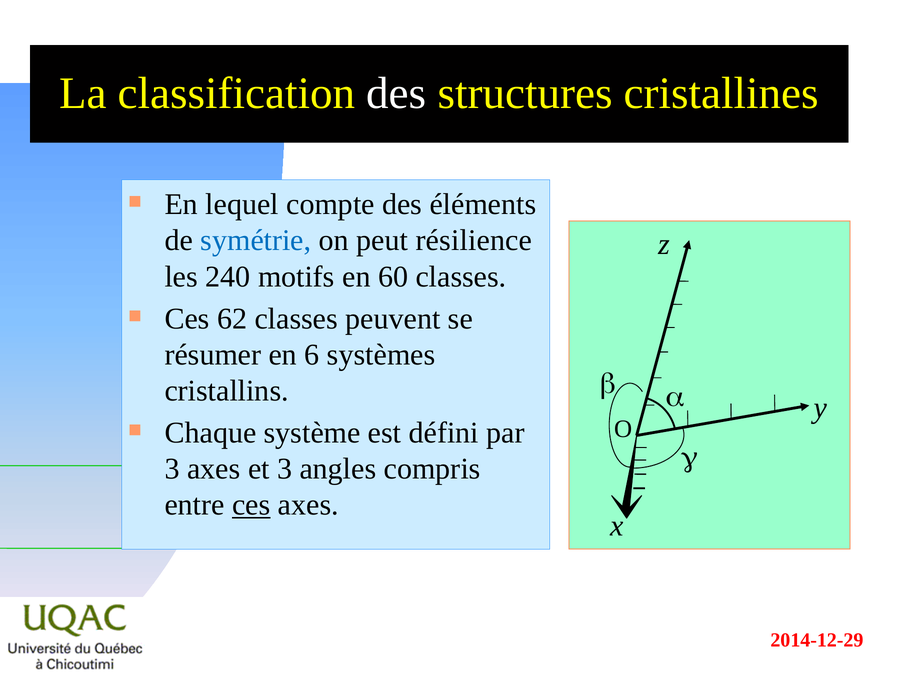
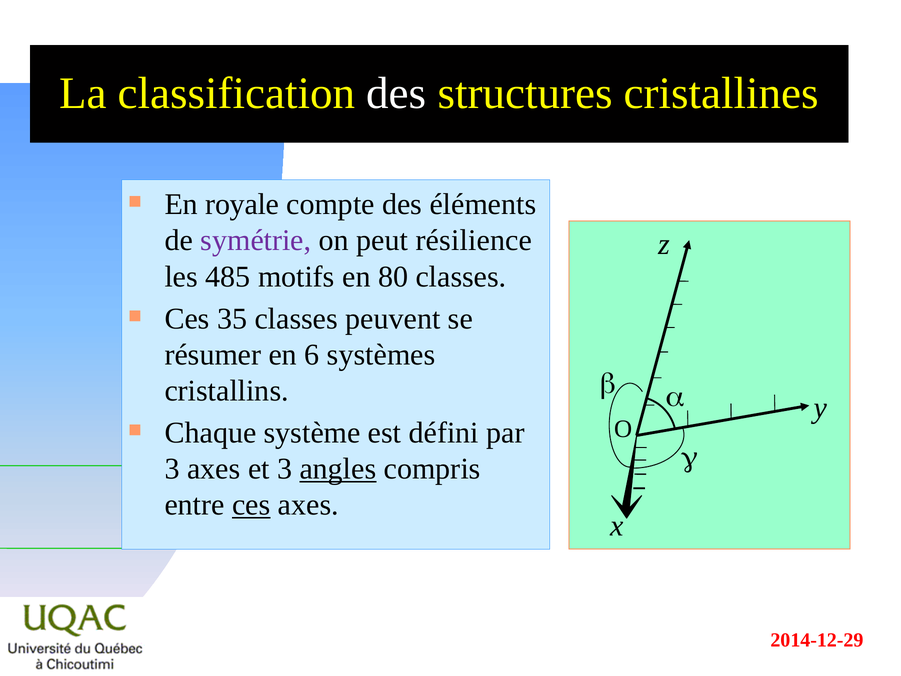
lequel: lequel -> royale
symétrie colour: blue -> purple
240: 240 -> 485
60: 60 -> 80
62: 62 -> 35
angles underline: none -> present
